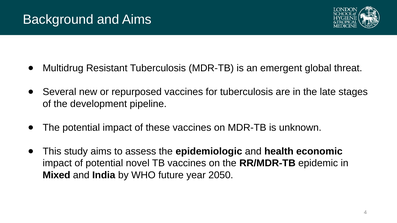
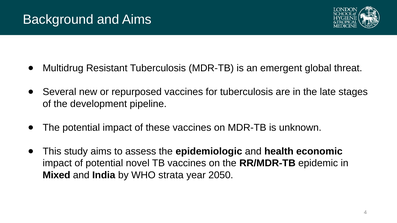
future: future -> strata
